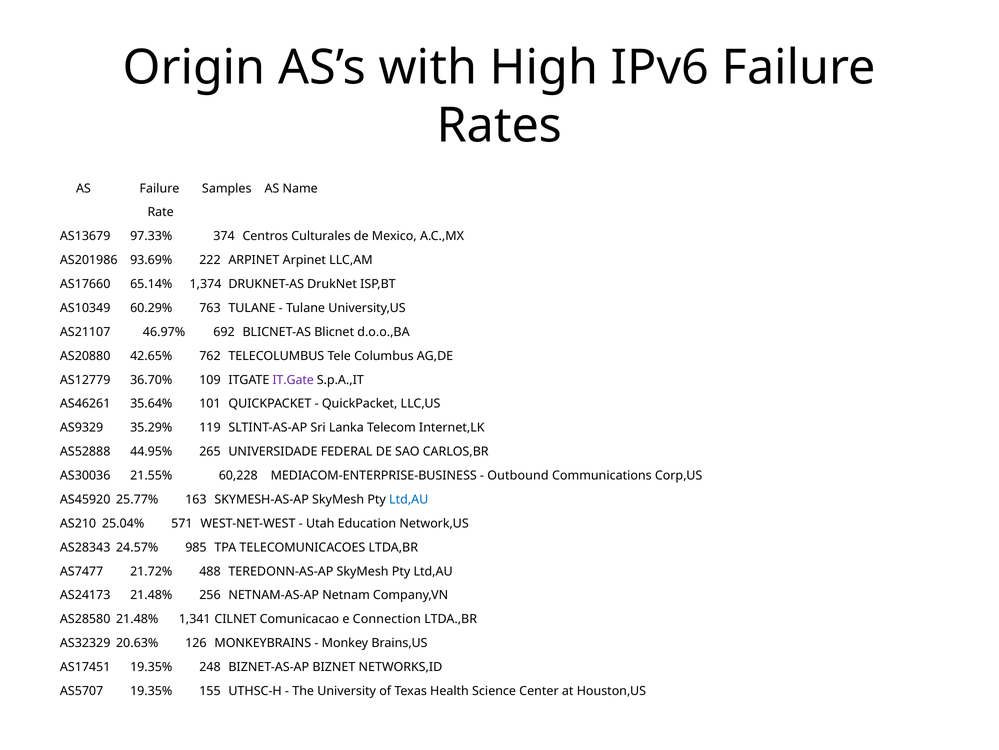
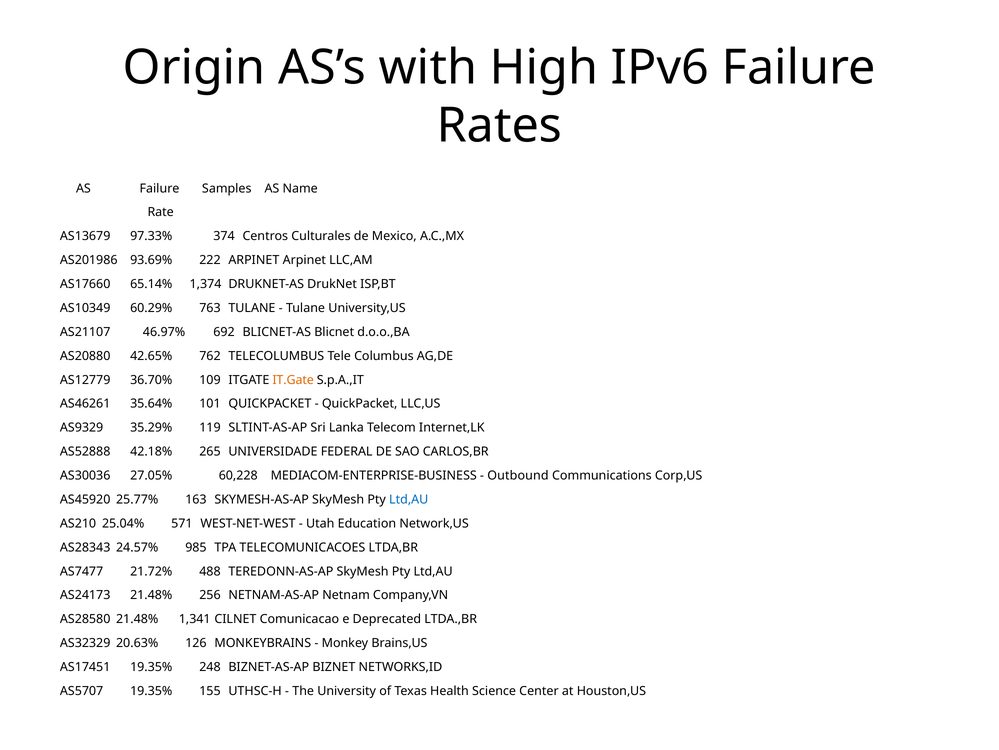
IT.Gate colour: purple -> orange
44.95%: 44.95% -> 42.18%
21.55%: 21.55% -> 27.05%
Connection: Connection -> Deprecated
